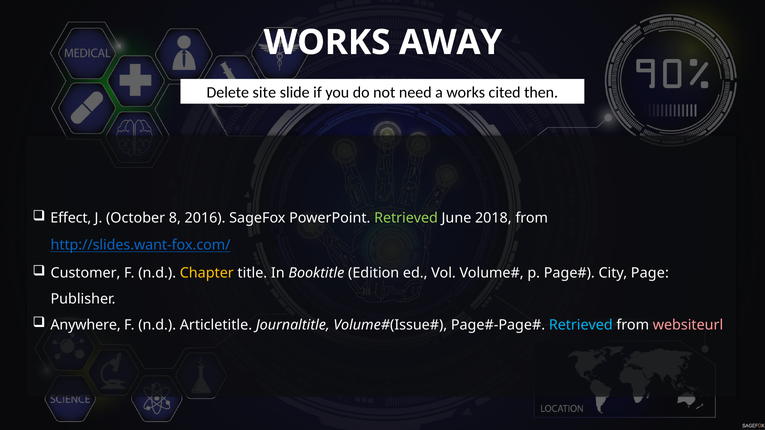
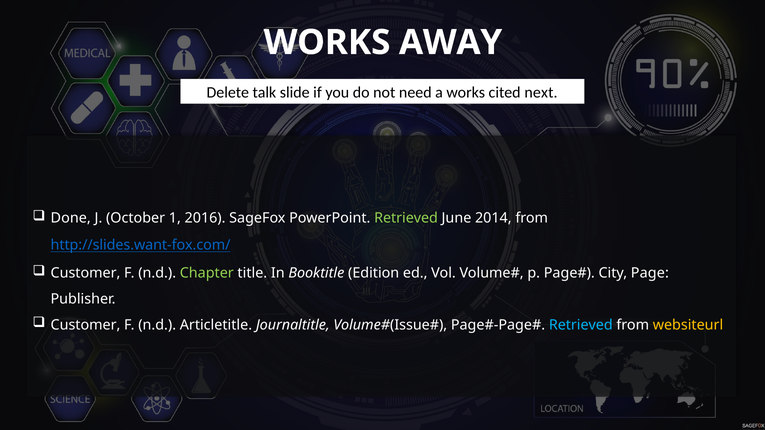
site: site -> talk
then: then -> next
Effect: Effect -> Done
8: 8 -> 1
2018: 2018 -> 2014
Chapter colour: yellow -> light green
Anywhere at (86, 325): Anywhere -> Customer
websiteurl colour: pink -> yellow
